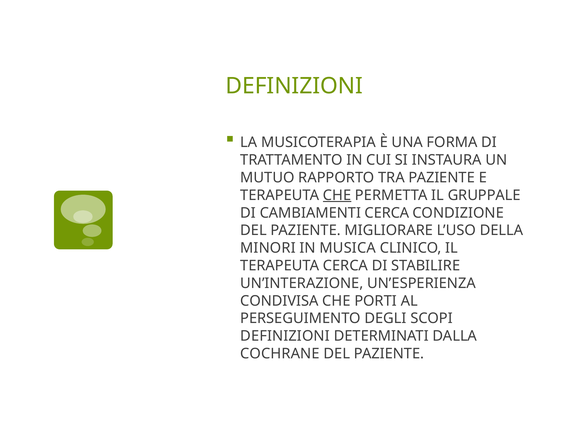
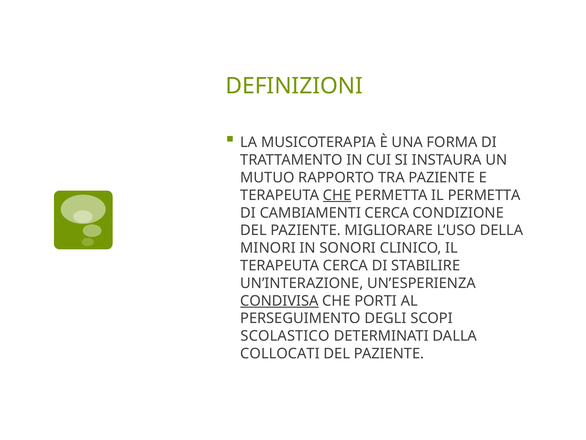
IL GRUPPALE: GRUPPALE -> PERMETTA
MUSICA: MUSICA -> SONORI
CONDIVISA underline: none -> present
DEFINIZIONI at (285, 336): DEFINIZIONI -> SCOLASTICO
COCHRANE: COCHRANE -> COLLOCATI
